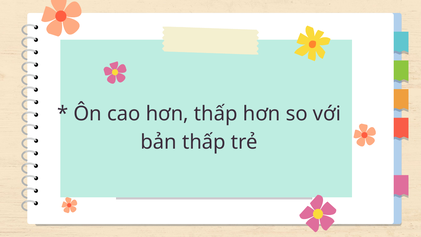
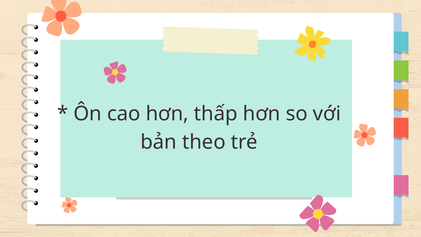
bản thấp: thấp -> theo
